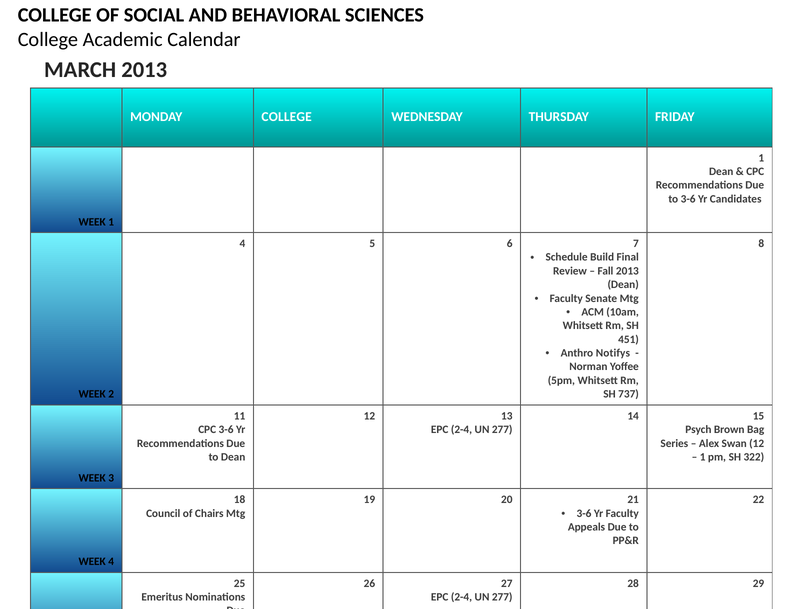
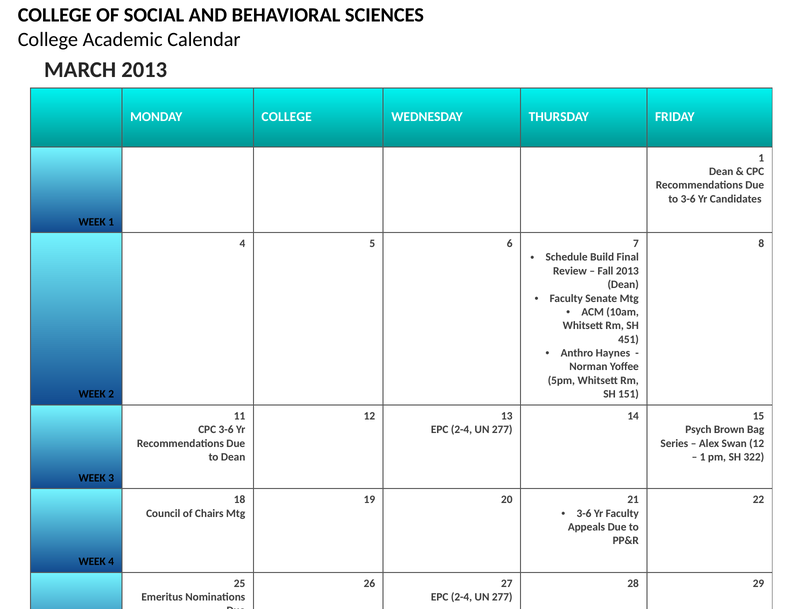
Notifys: Notifys -> Haynes
737: 737 -> 151
